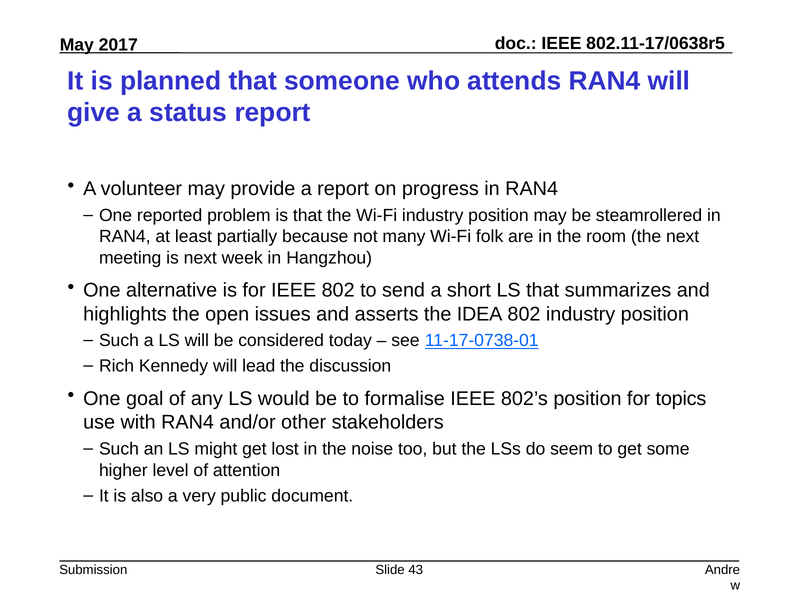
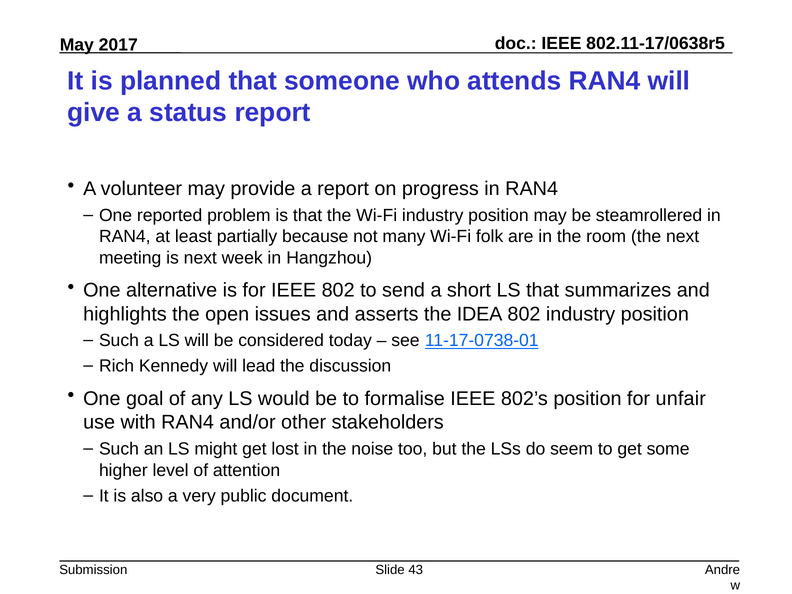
topics: topics -> unfair
